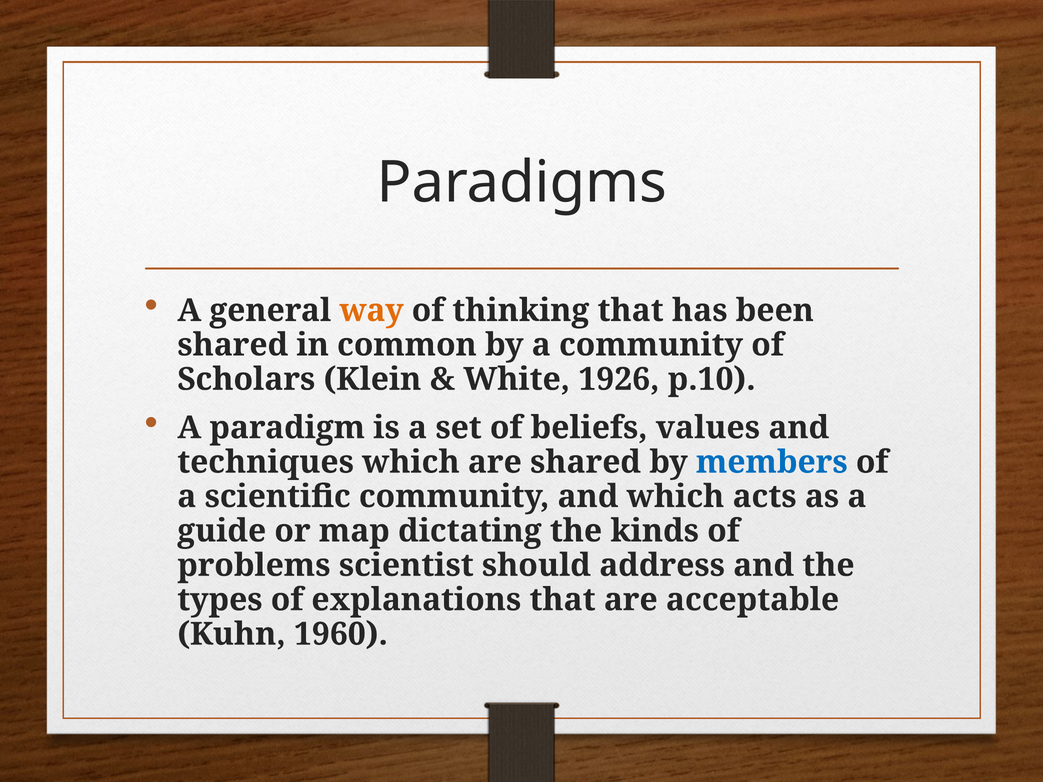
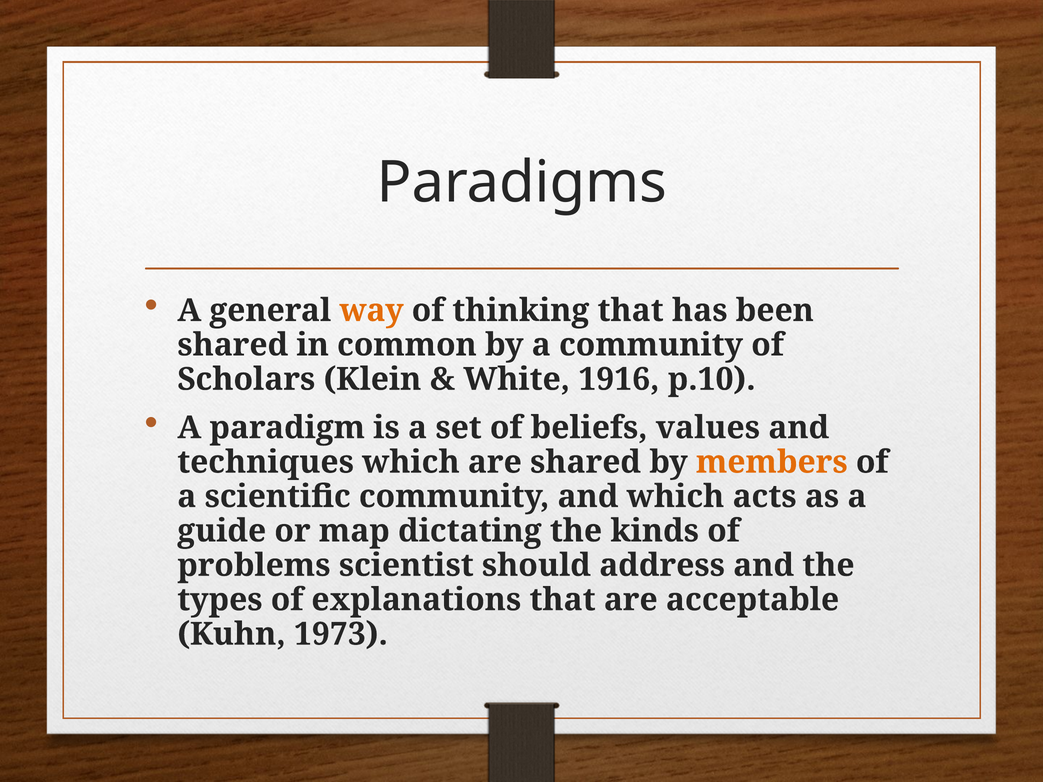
1926: 1926 -> 1916
members colour: blue -> orange
1960: 1960 -> 1973
